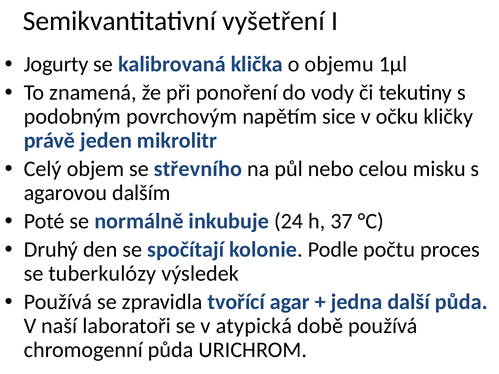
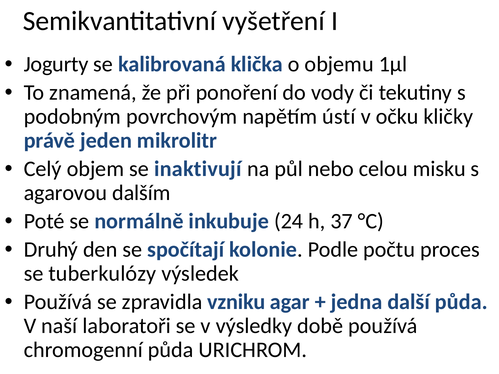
sice: sice -> ústí
střevního: střevního -> inaktivují
tvořící: tvořící -> vzniku
atypická: atypická -> výsledky
